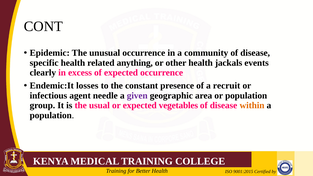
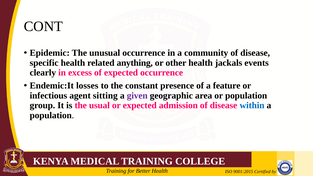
recruit: recruit -> feature
needle: needle -> sitting
vegetables: vegetables -> admission
within colour: orange -> blue
